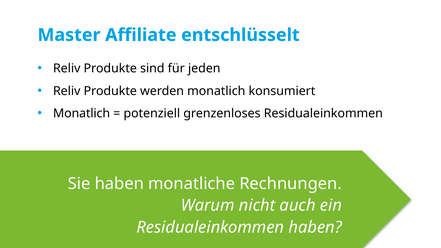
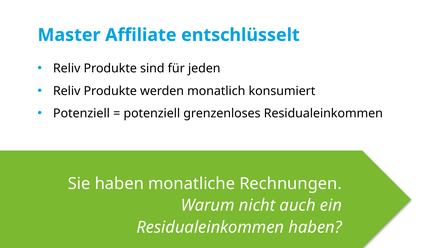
Monatlich at (82, 113): Monatlich -> Potenziell
